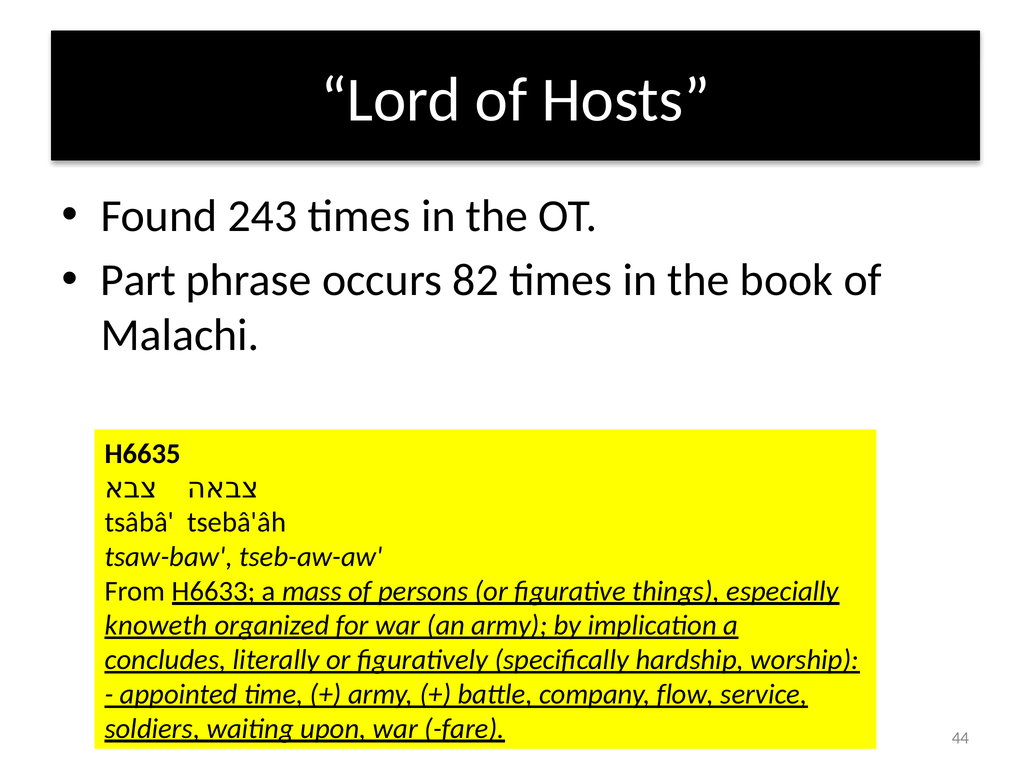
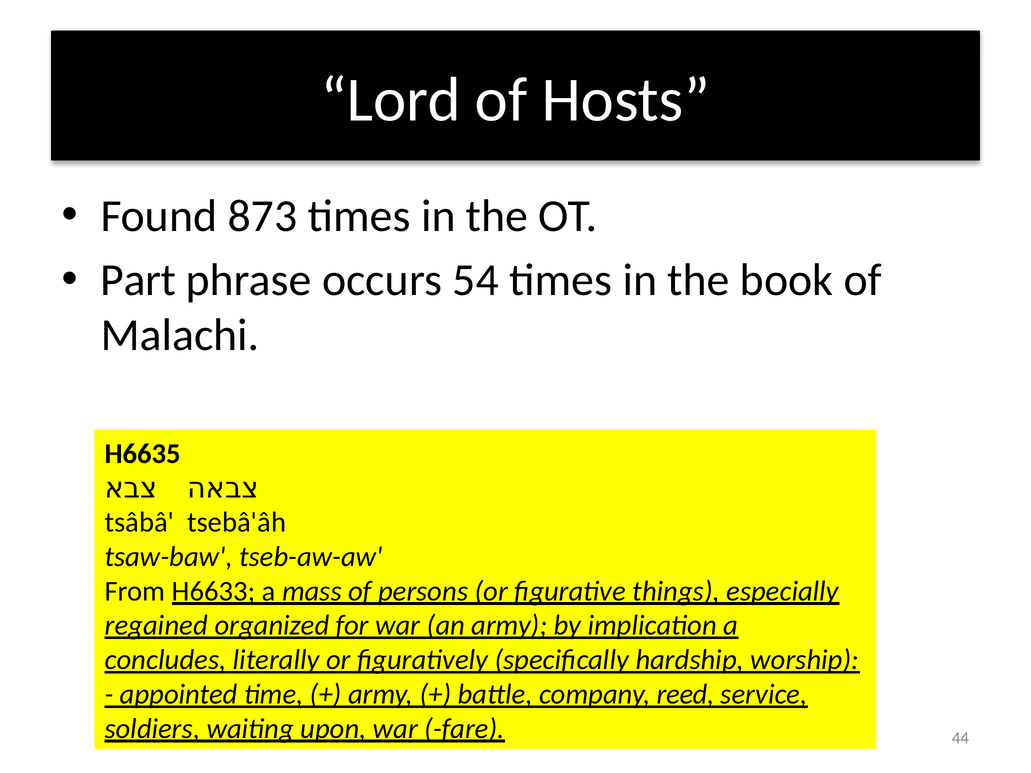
243: 243 -> 873
82: 82 -> 54
knoweth: knoweth -> regained
flow: flow -> reed
